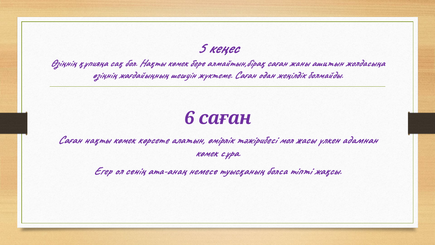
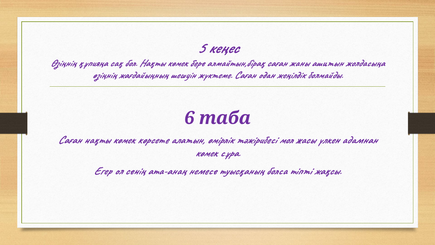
6 саған: саған -> таба
